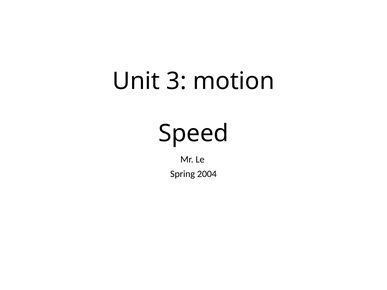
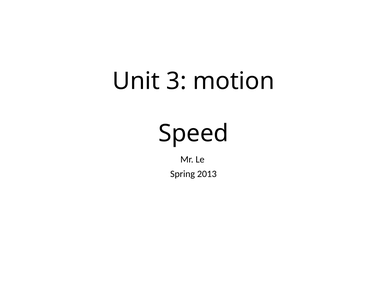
2004: 2004 -> 2013
